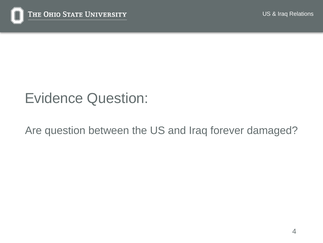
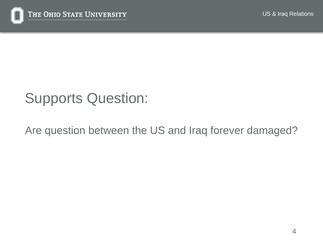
Evidence: Evidence -> Supports
